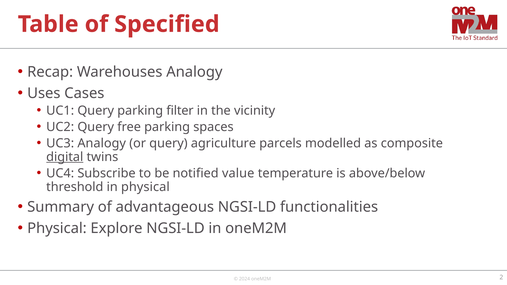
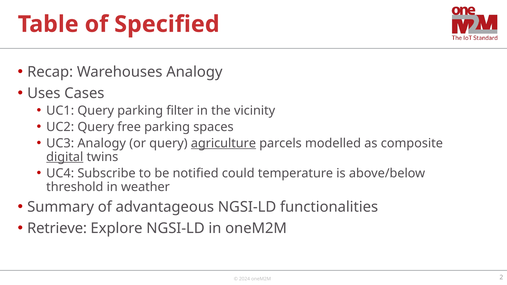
agriculture underline: none -> present
value: value -> could
in physical: physical -> weather
Physical at (57, 228): Physical -> Retrieve
